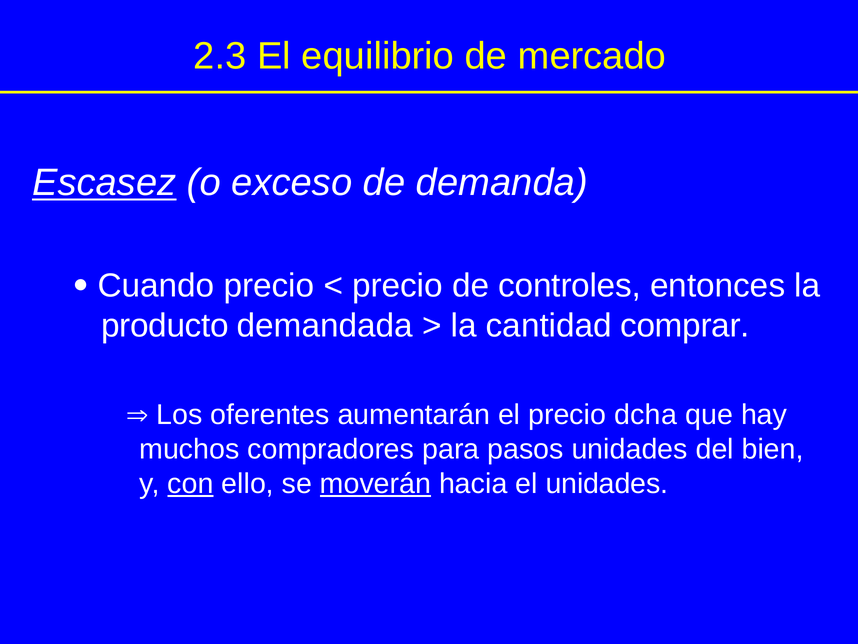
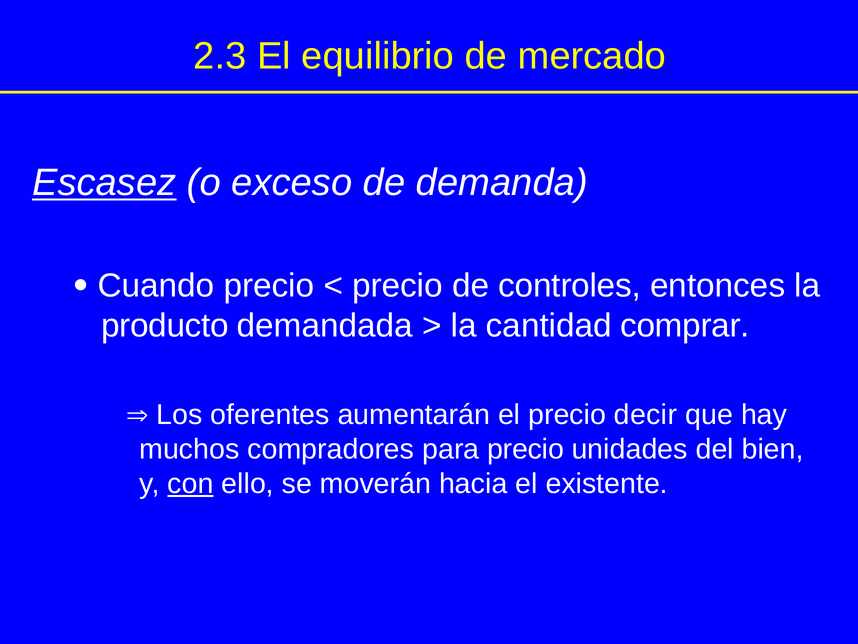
dcha: dcha -> decir
para pasos: pasos -> precio
moverán underline: present -> none
el unidades: unidades -> existente
